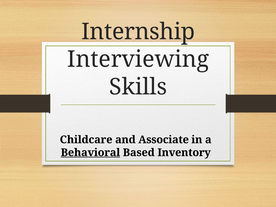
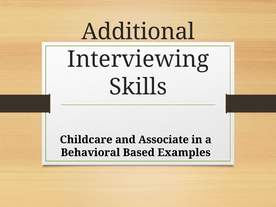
Internship: Internship -> Additional
Behavioral underline: present -> none
Inventory: Inventory -> Examples
